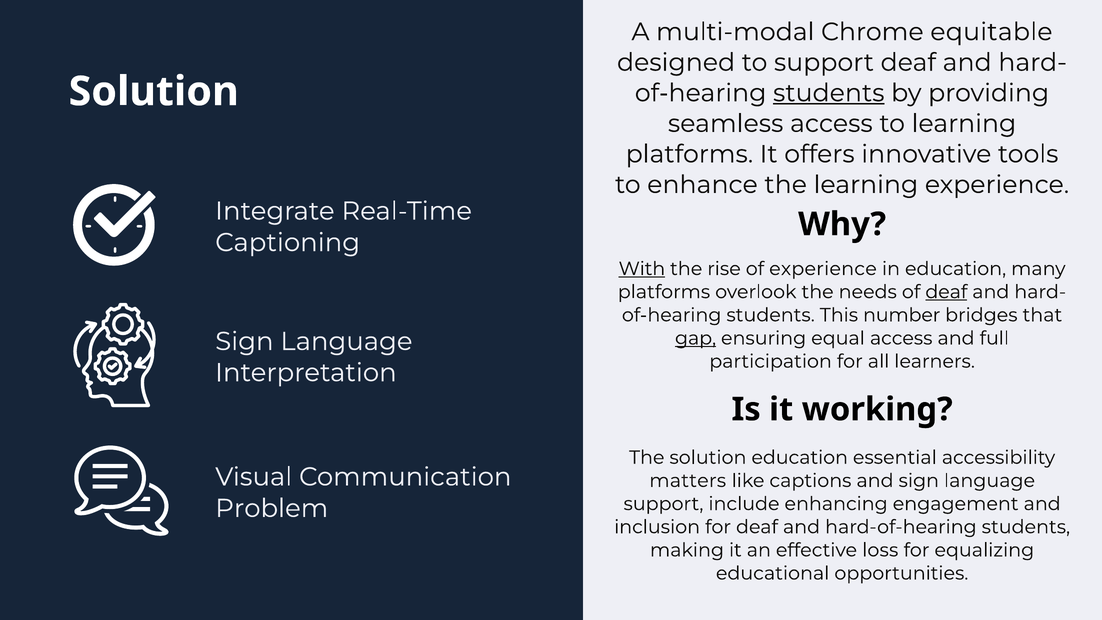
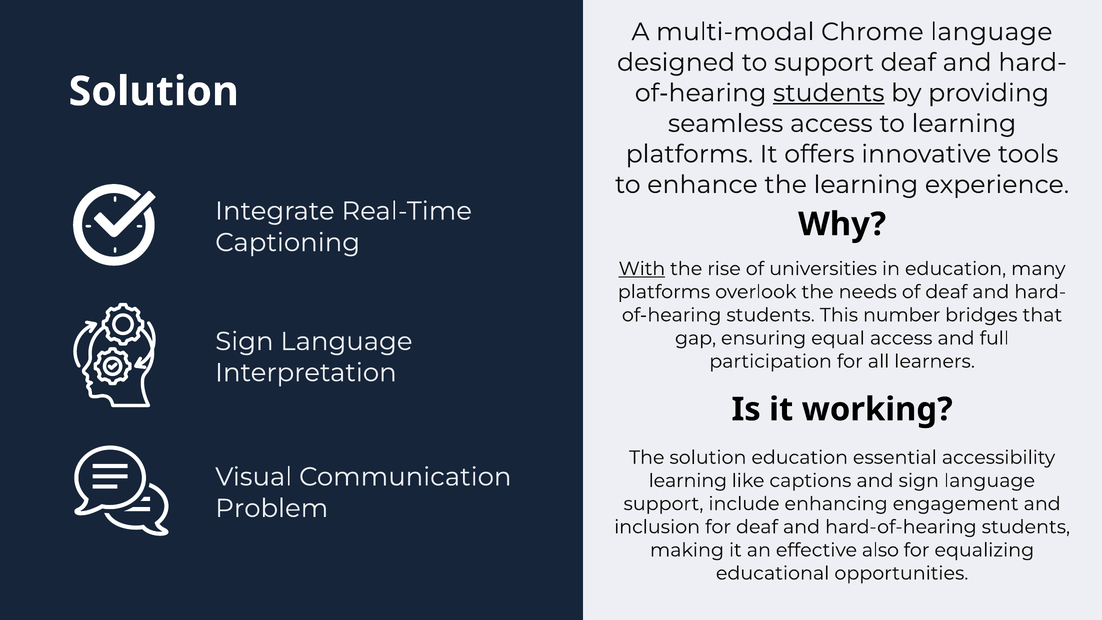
Chrome equitable: equitable -> language
of experience: experience -> universities
deaf at (946, 292) underline: present -> none
gap underline: present -> none
matters at (688, 481): matters -> learning
loss: loss -> also
